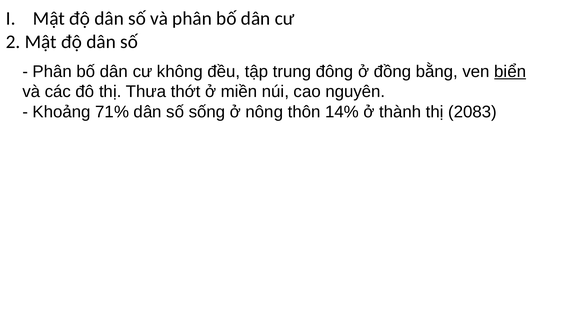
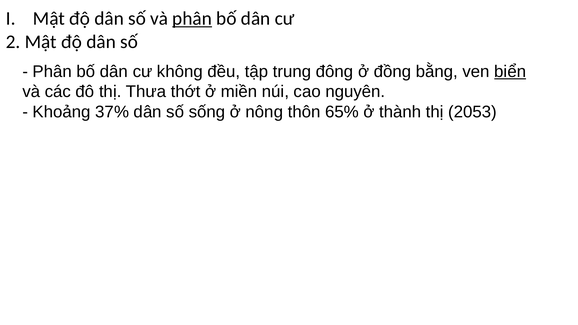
phân at (192, 19) underline: none -> present
71%: 71% -> 37%
14%: 14% -> 65%
2083: 2083 -> 2053
